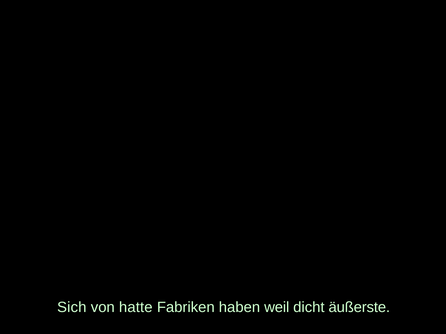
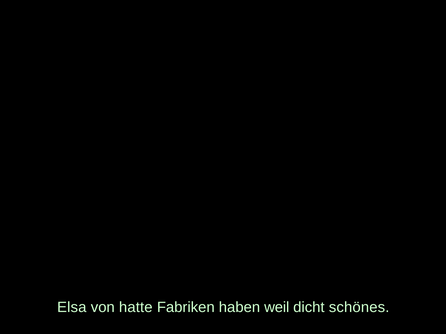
Sich: Sich -> Elsa
äußerste: äußerste -> schönes
